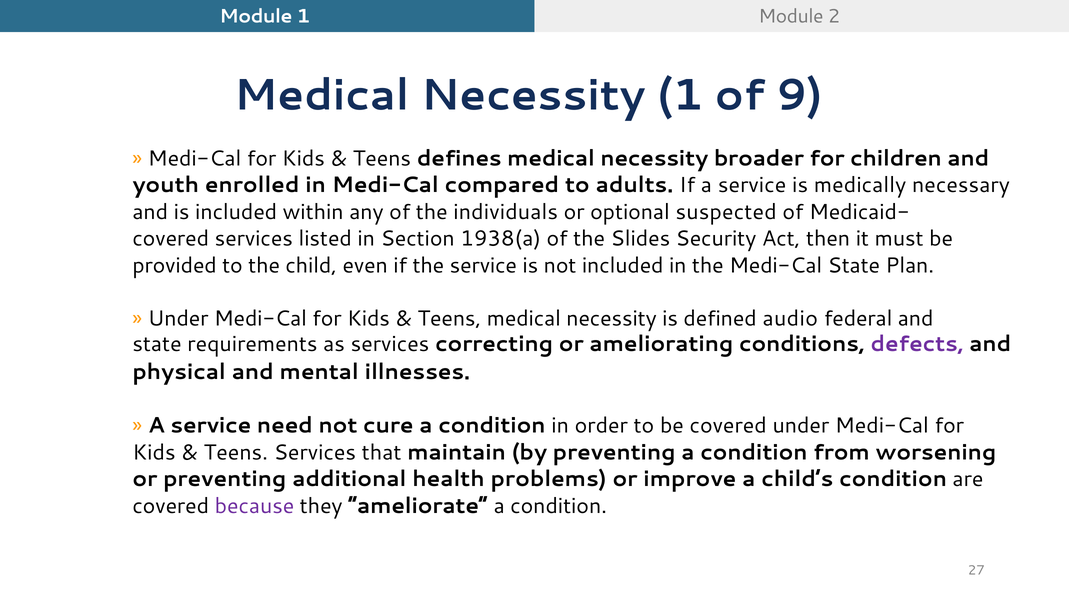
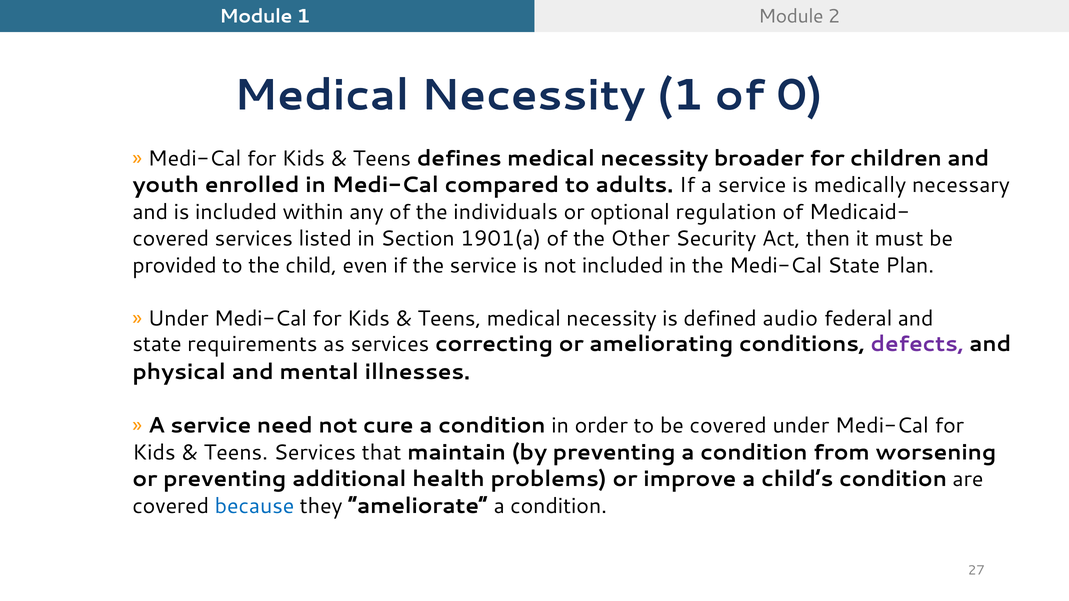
9: 9 -> 0
suspected: suspected -> regulation
1938(a: 1938(a -> 1901(a
Slides: Slides -> Other
because colour: purple -> blue
